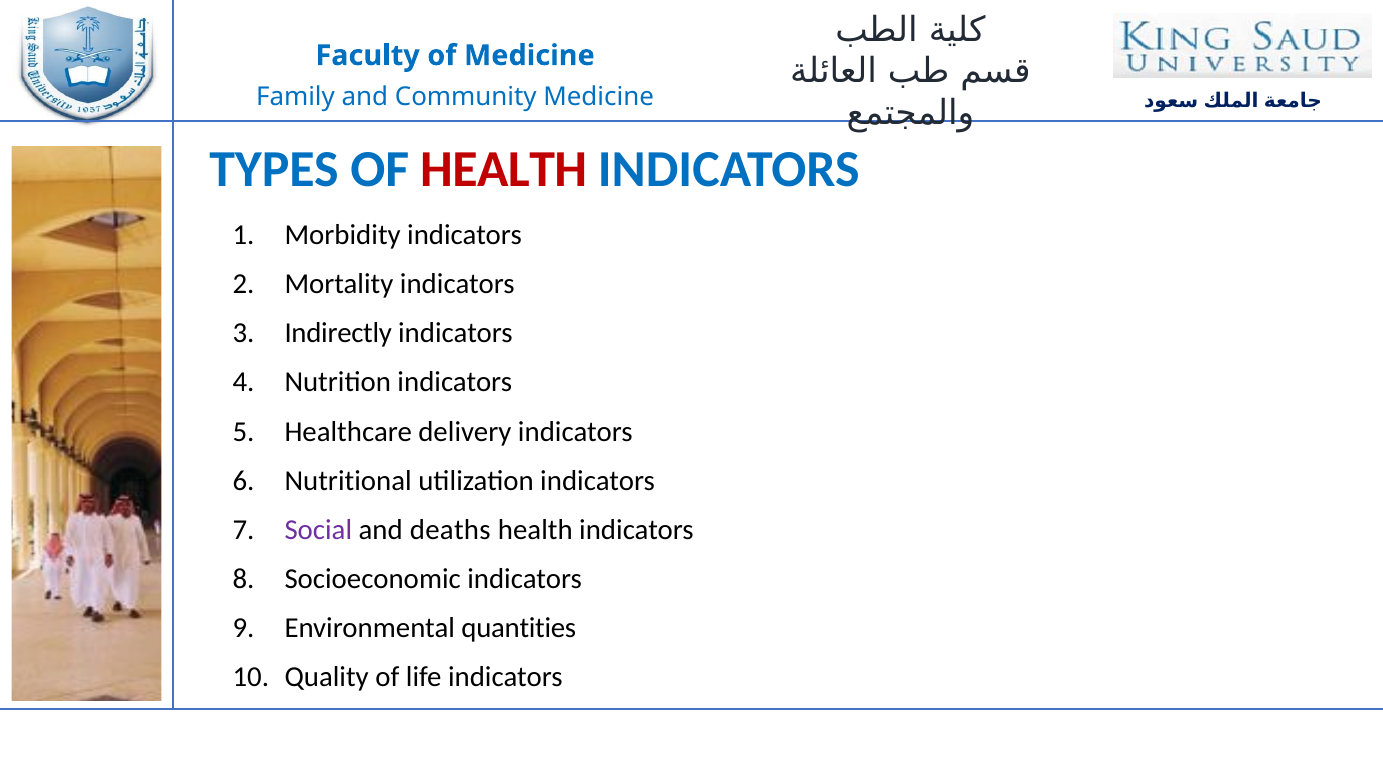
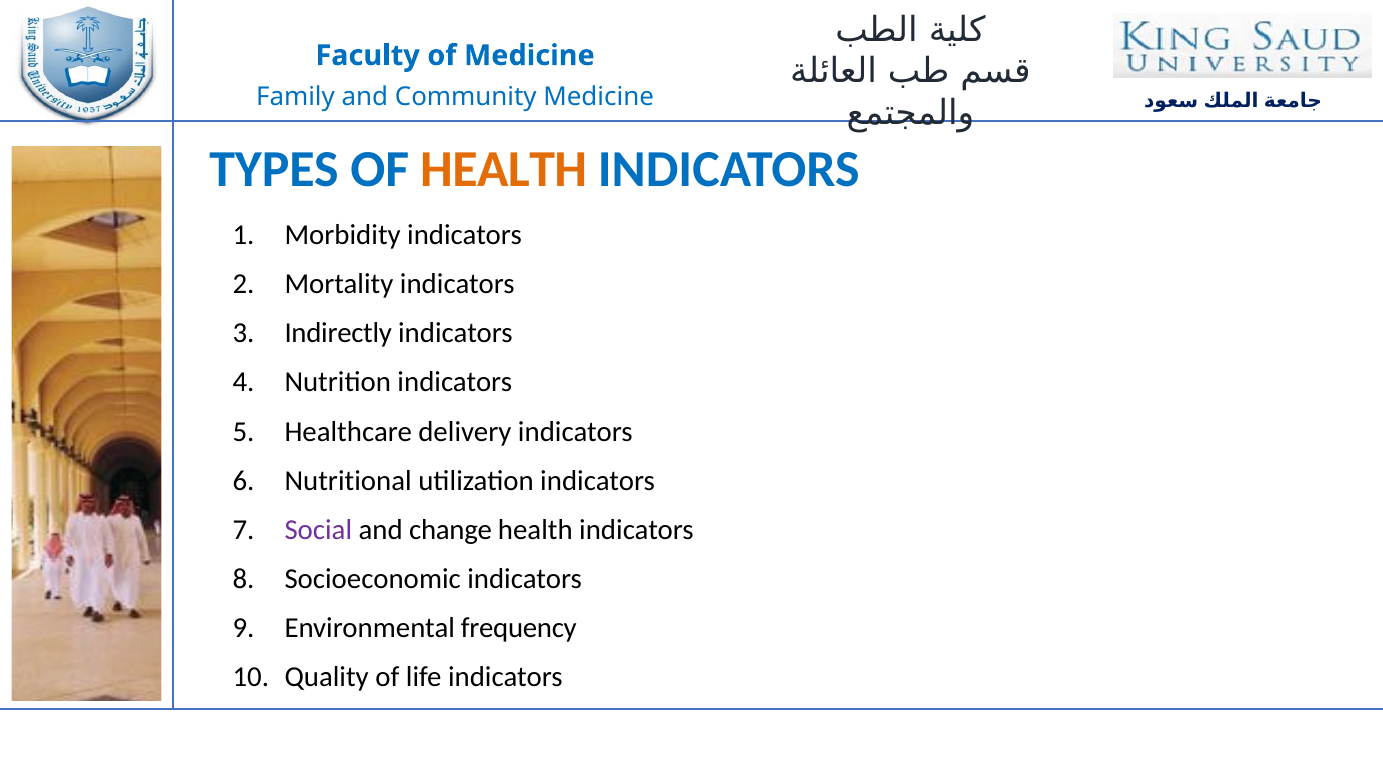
HEALTH at (504, 170) colour: red -> orange
deaths: deaths -> change
quantities: quantities -> frequency
